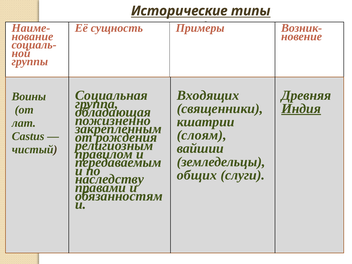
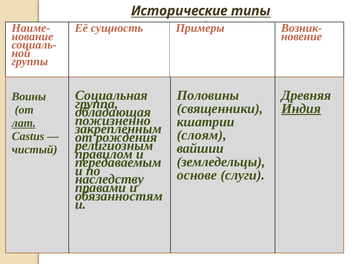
Входящих: Входящих -> Половины
лат underline: none -> present
общих: общих -> основе
